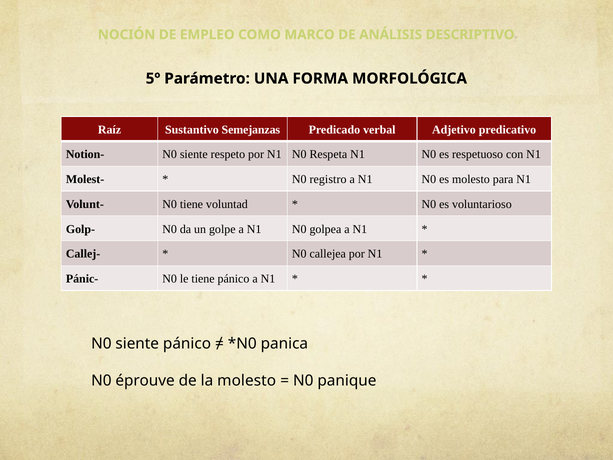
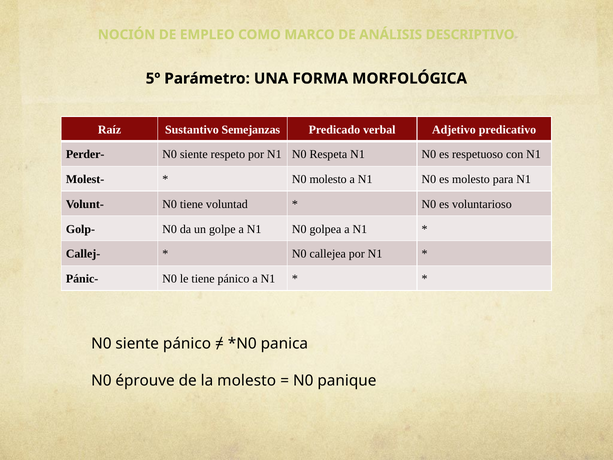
Notion-: Notion- -> Perder-
N0 registro: registro -> molesto
